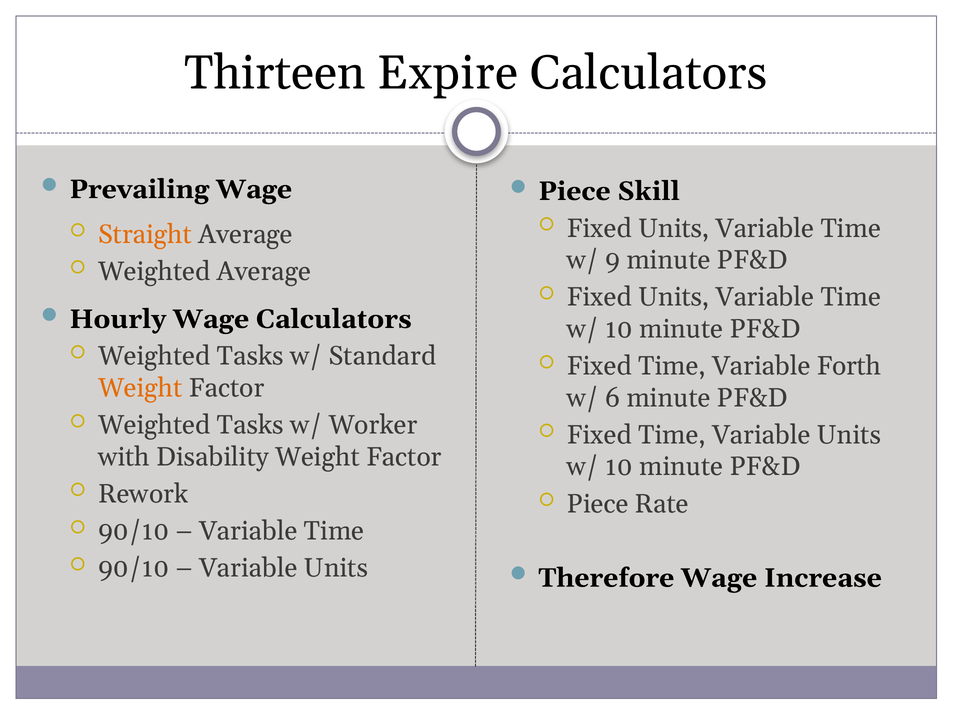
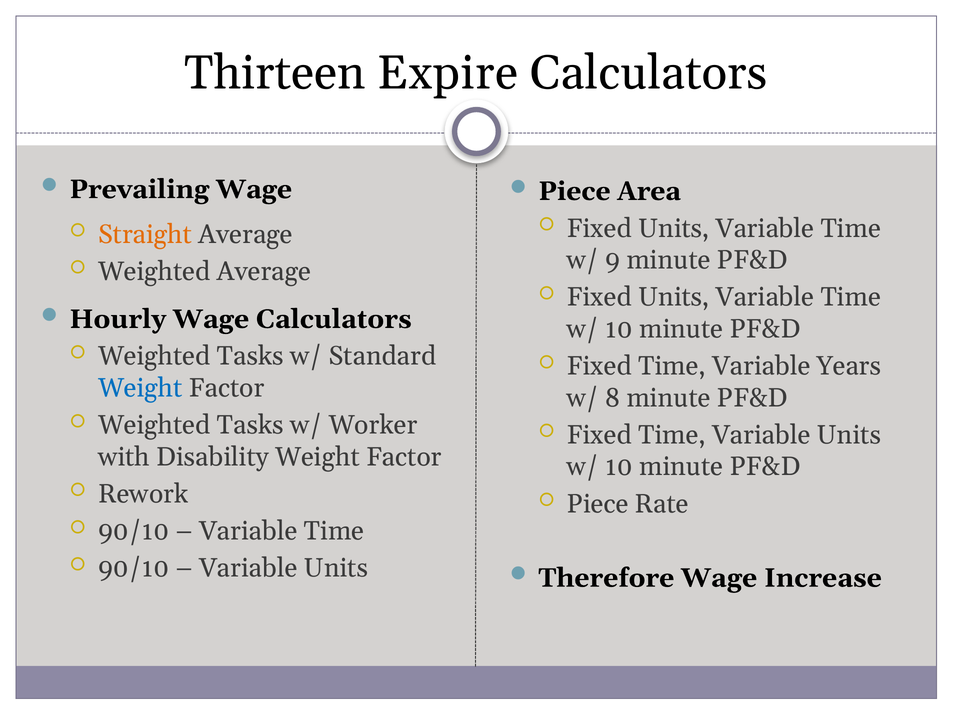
Skill: Skill -> Area
Forth: Forth -> Years
Weight at (140, 388) colour: orange -> blue
6: 6 -> 8
